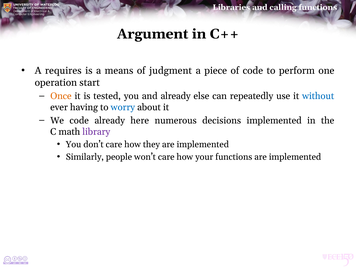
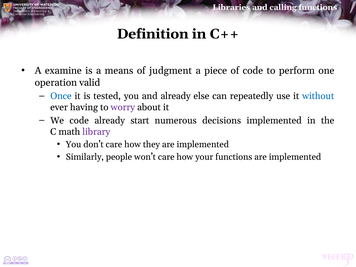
Argument: Argument -> Definition
requires: requires -> examine
start: start -> valid
Once colour: orange -> blue
worry colour: blue -> purple
here: here -> start
